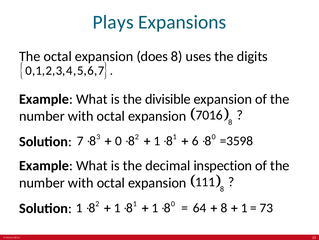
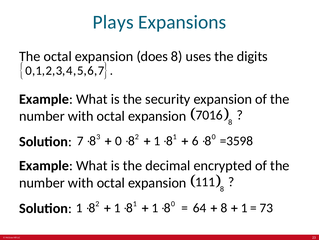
divisible: divisible -> security
inspection: inspection -> encrypted
